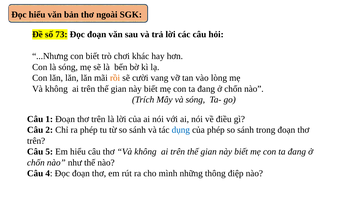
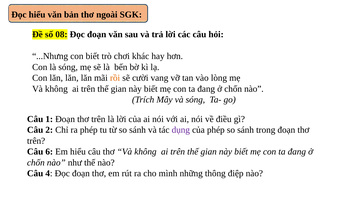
73: 73 -> 08
dụng colour: blue -> purple
5: 5 -> 6
